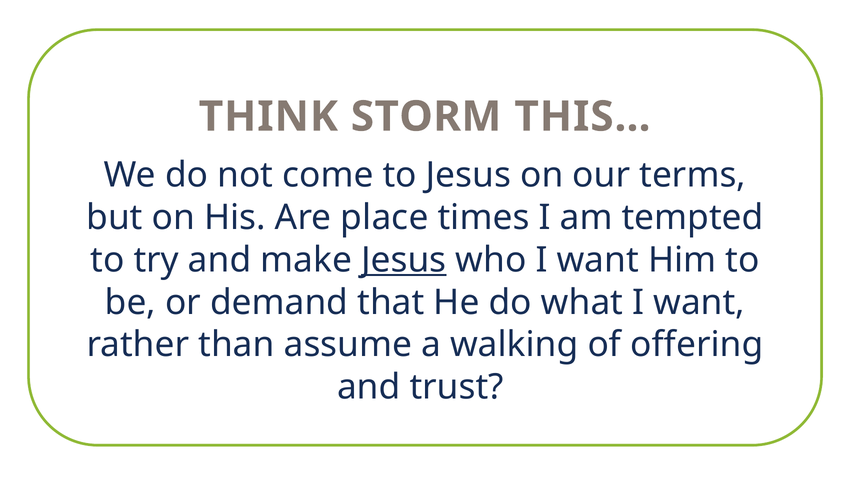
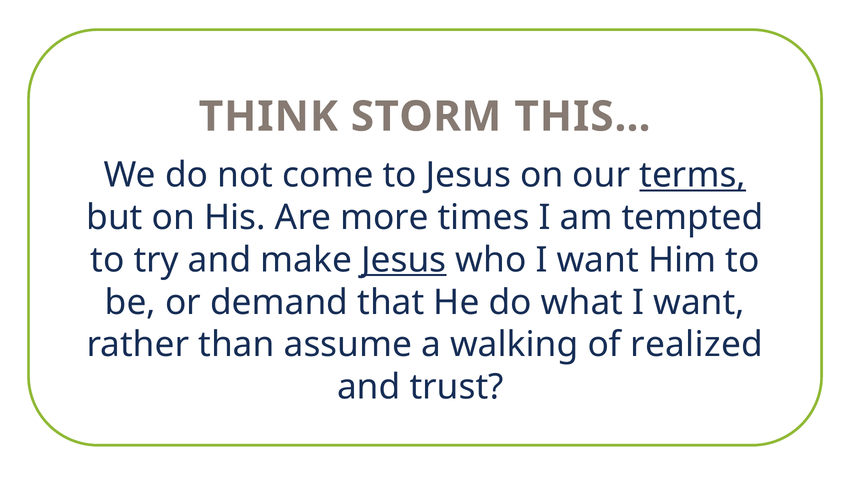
terms underline: none -> present
place: place -> more
offering: offering -> realized
